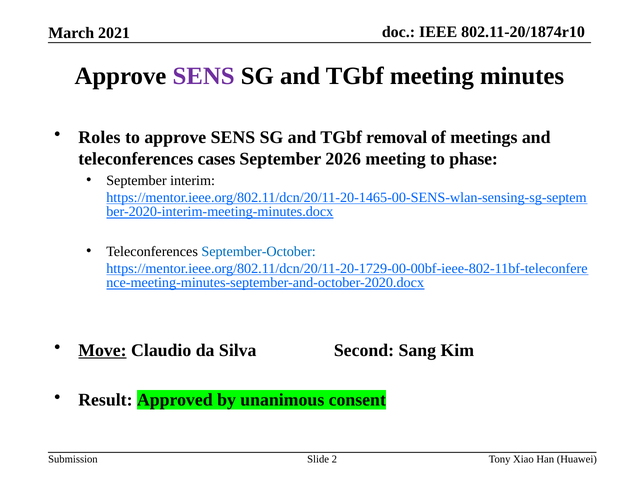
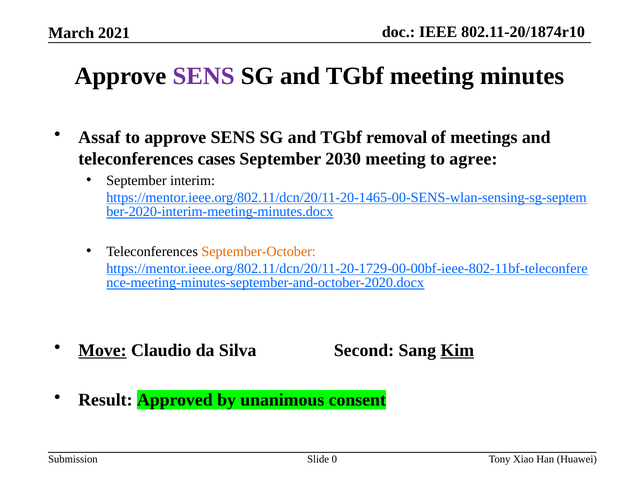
Roles: Roles -> Assaf
2026: 2026 -> 2030
phase: phase -> agree
September-October colour: blue -> orange
Kim underline: none -> present
2: 2 -> 0
